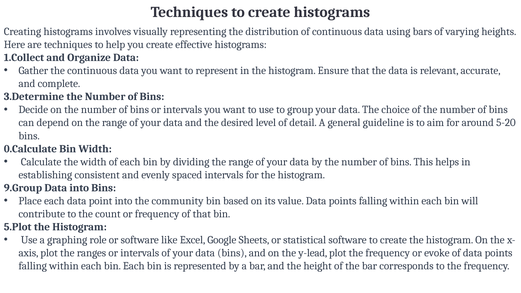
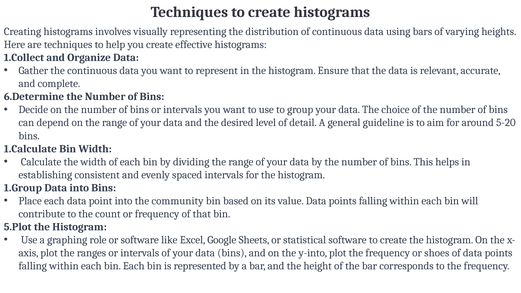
3.Determine: 3.Determine -> 6.Determine
0.Calculate: 0.Calculate -> 1.Calculate
9.Group: 9.Group -> 1.Group
y-lead: y-lead -> y-into
evoke: evoke -> shoes
